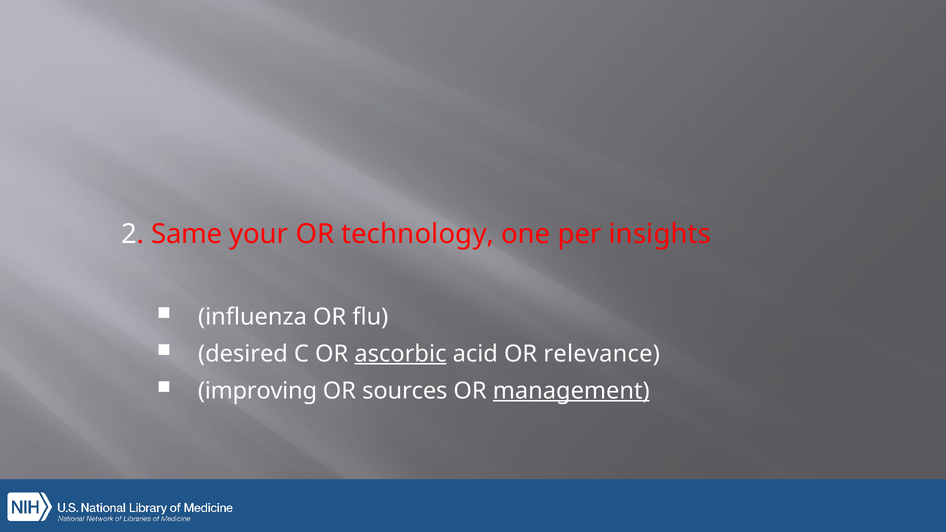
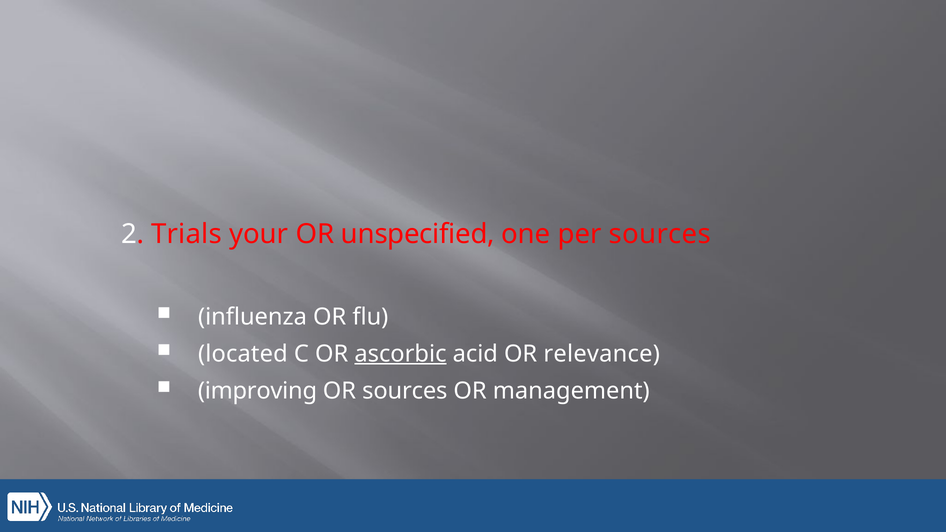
Same: Same -> Trials
technology: technology -> unspecified
per insights: insights -> sources
desired: desired -> located
management underline: present -> none
